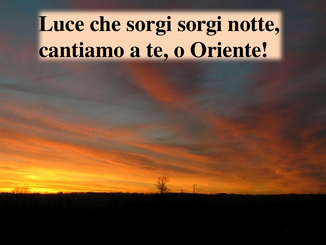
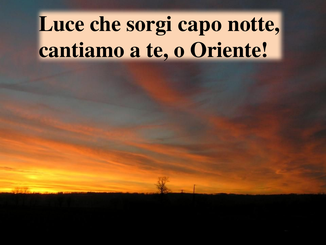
sorgi sorgi: sorgi -> capo
